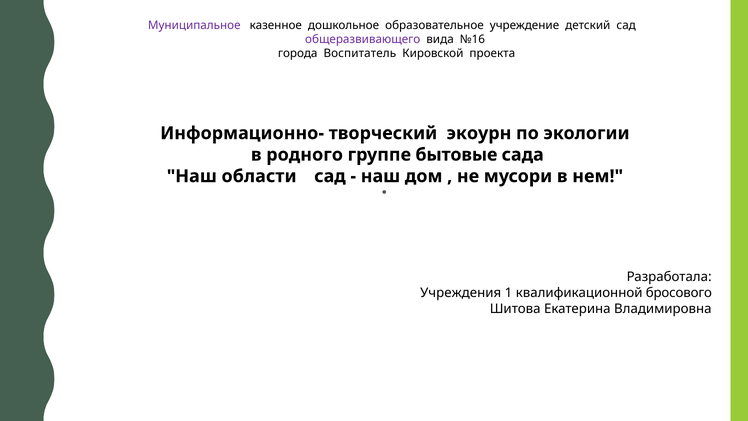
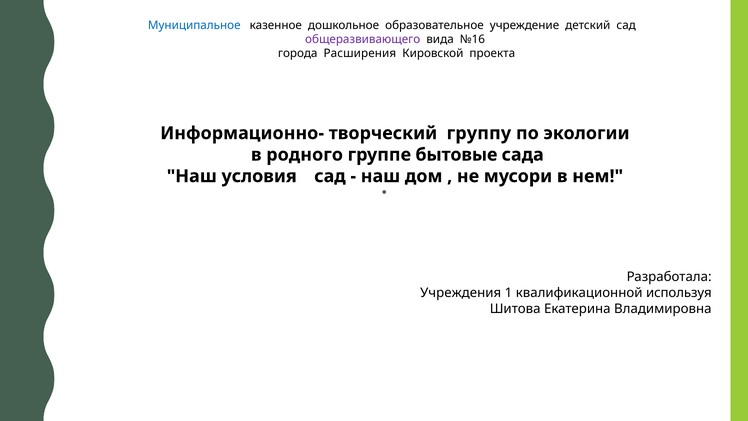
Муниципальное colour: purple -> blue
Воспитатель: Воспитатель -> Расширения
экоурн: экоурн -> группу
области: области -> условия
бросового: бросового -> используя
